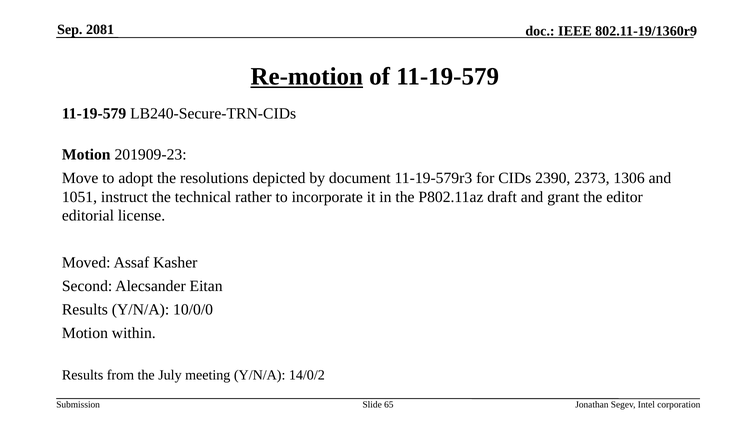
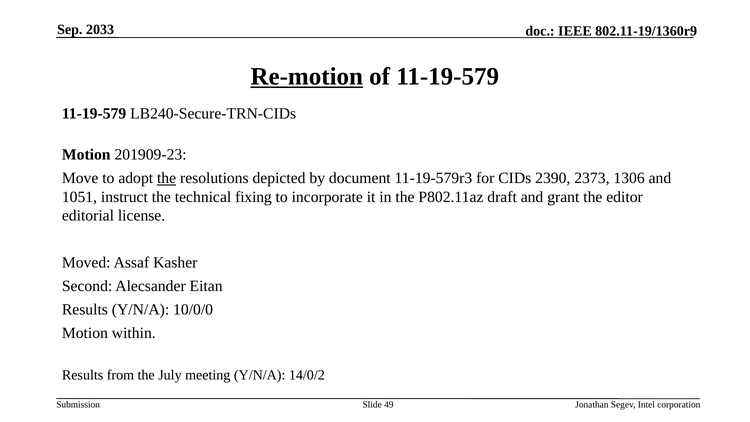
2081: 2081 -> 2033
the at (167, 178) underline: none -> present
rather: rather -> fixing
65: 65 -> 49
